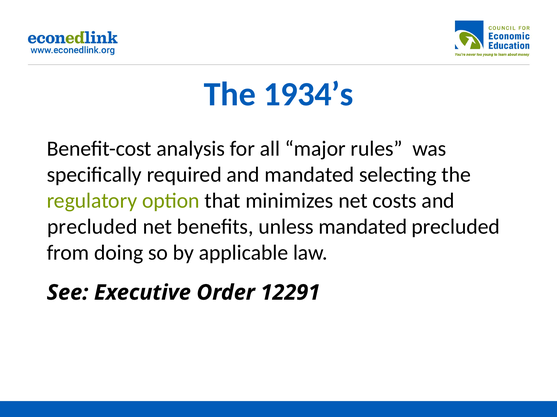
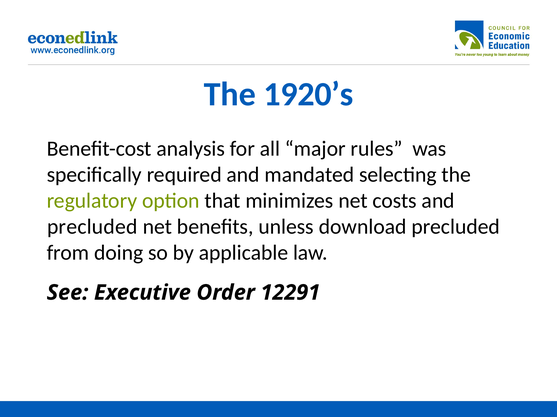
1934’s: 1934’s -> 1920’s
unless mandated: mandated -> download
